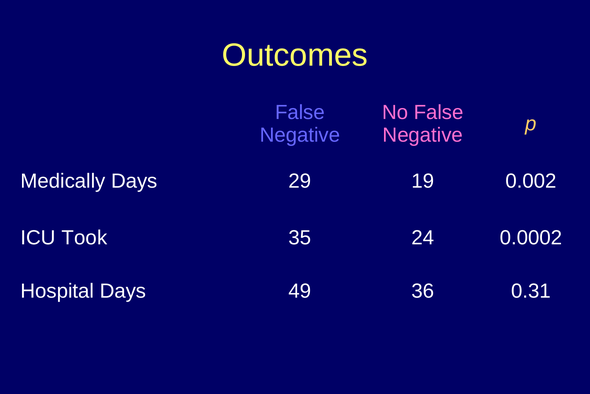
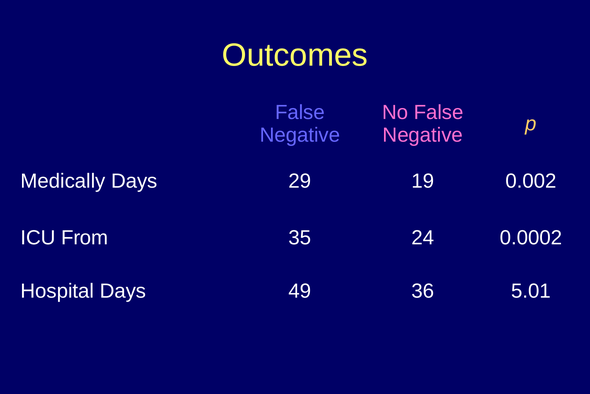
Took: Took -> From
0.31: 0.31 -> 5.01
